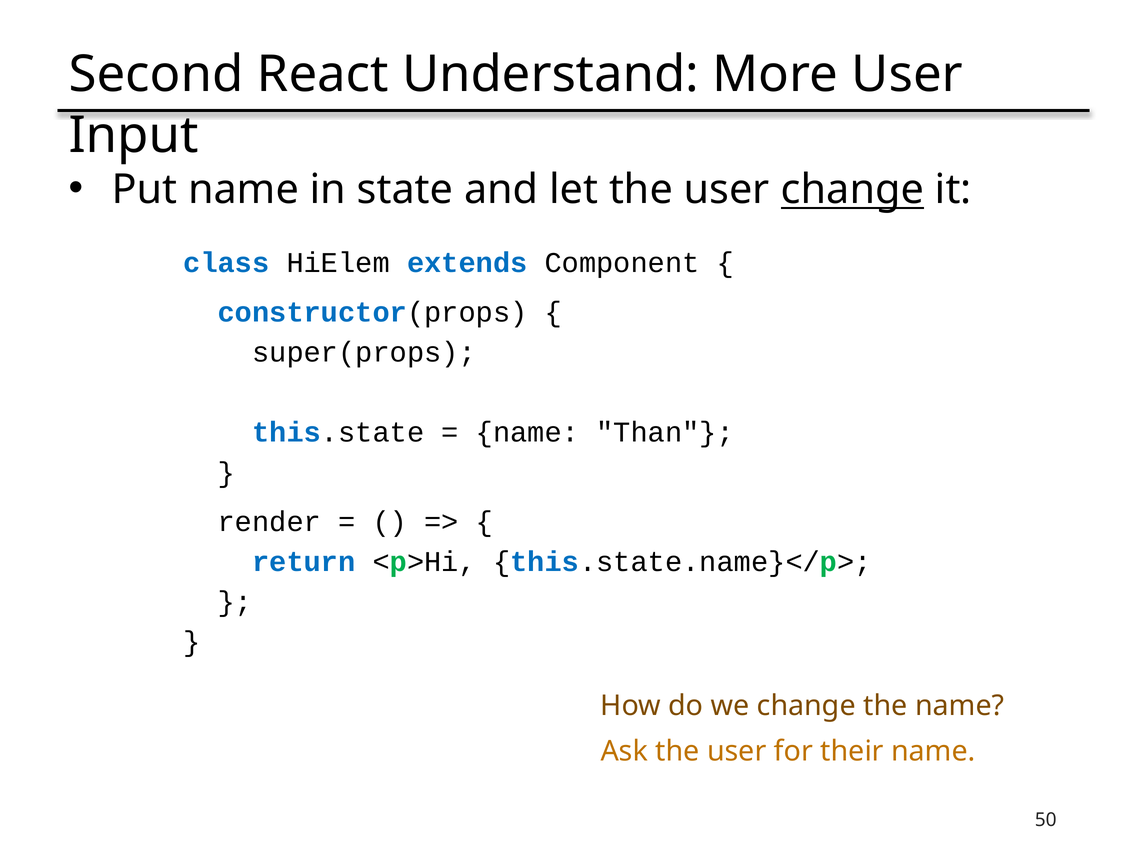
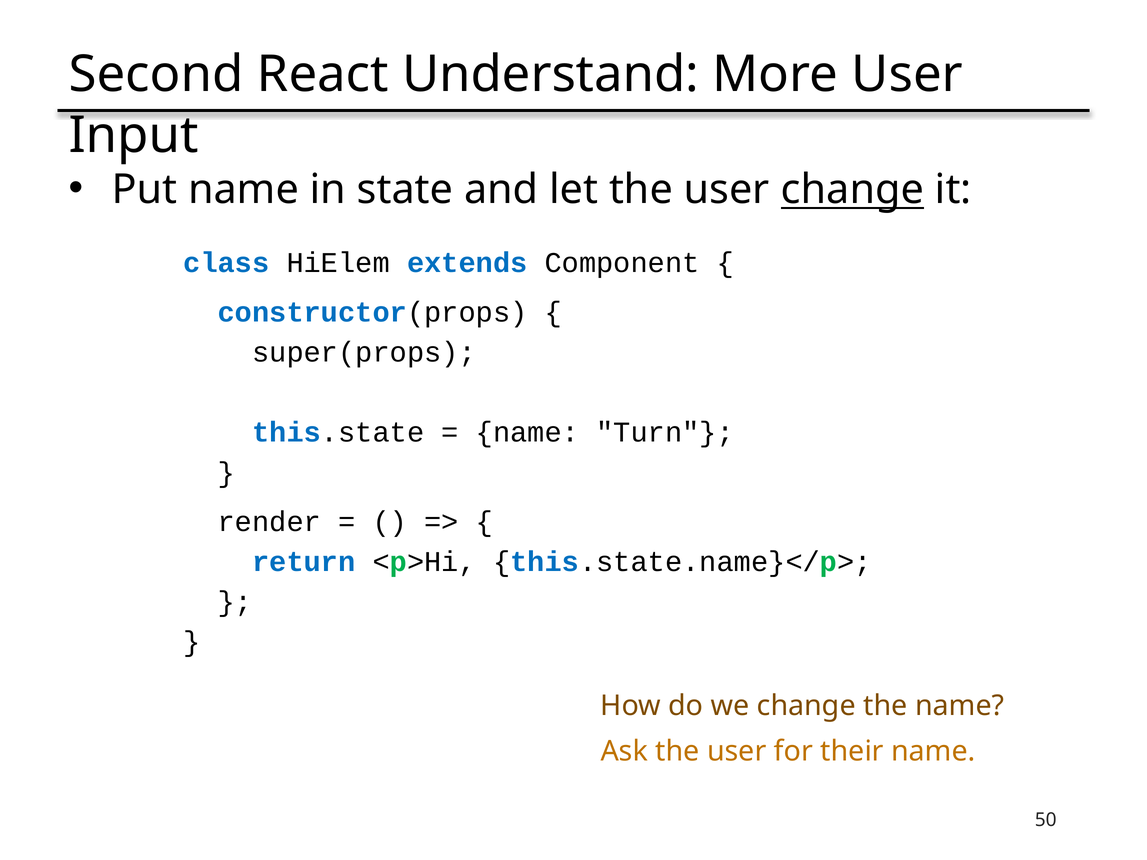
Than: Than -> Turn
